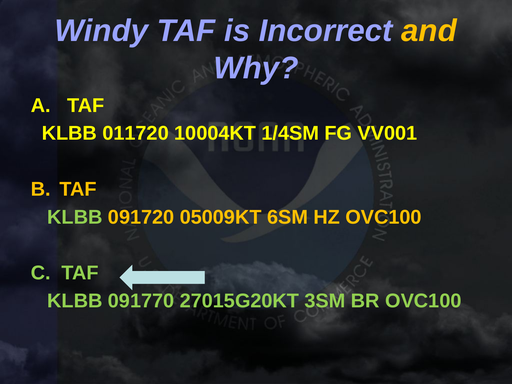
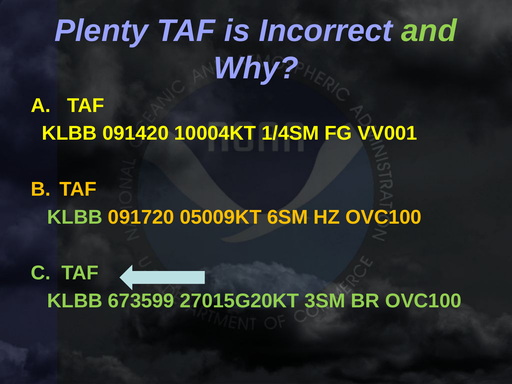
Windy: Windy -> Plenty
and colour: yellow -> light green
011720: 011720 -> 091420
091770: 091770 -> 673599
